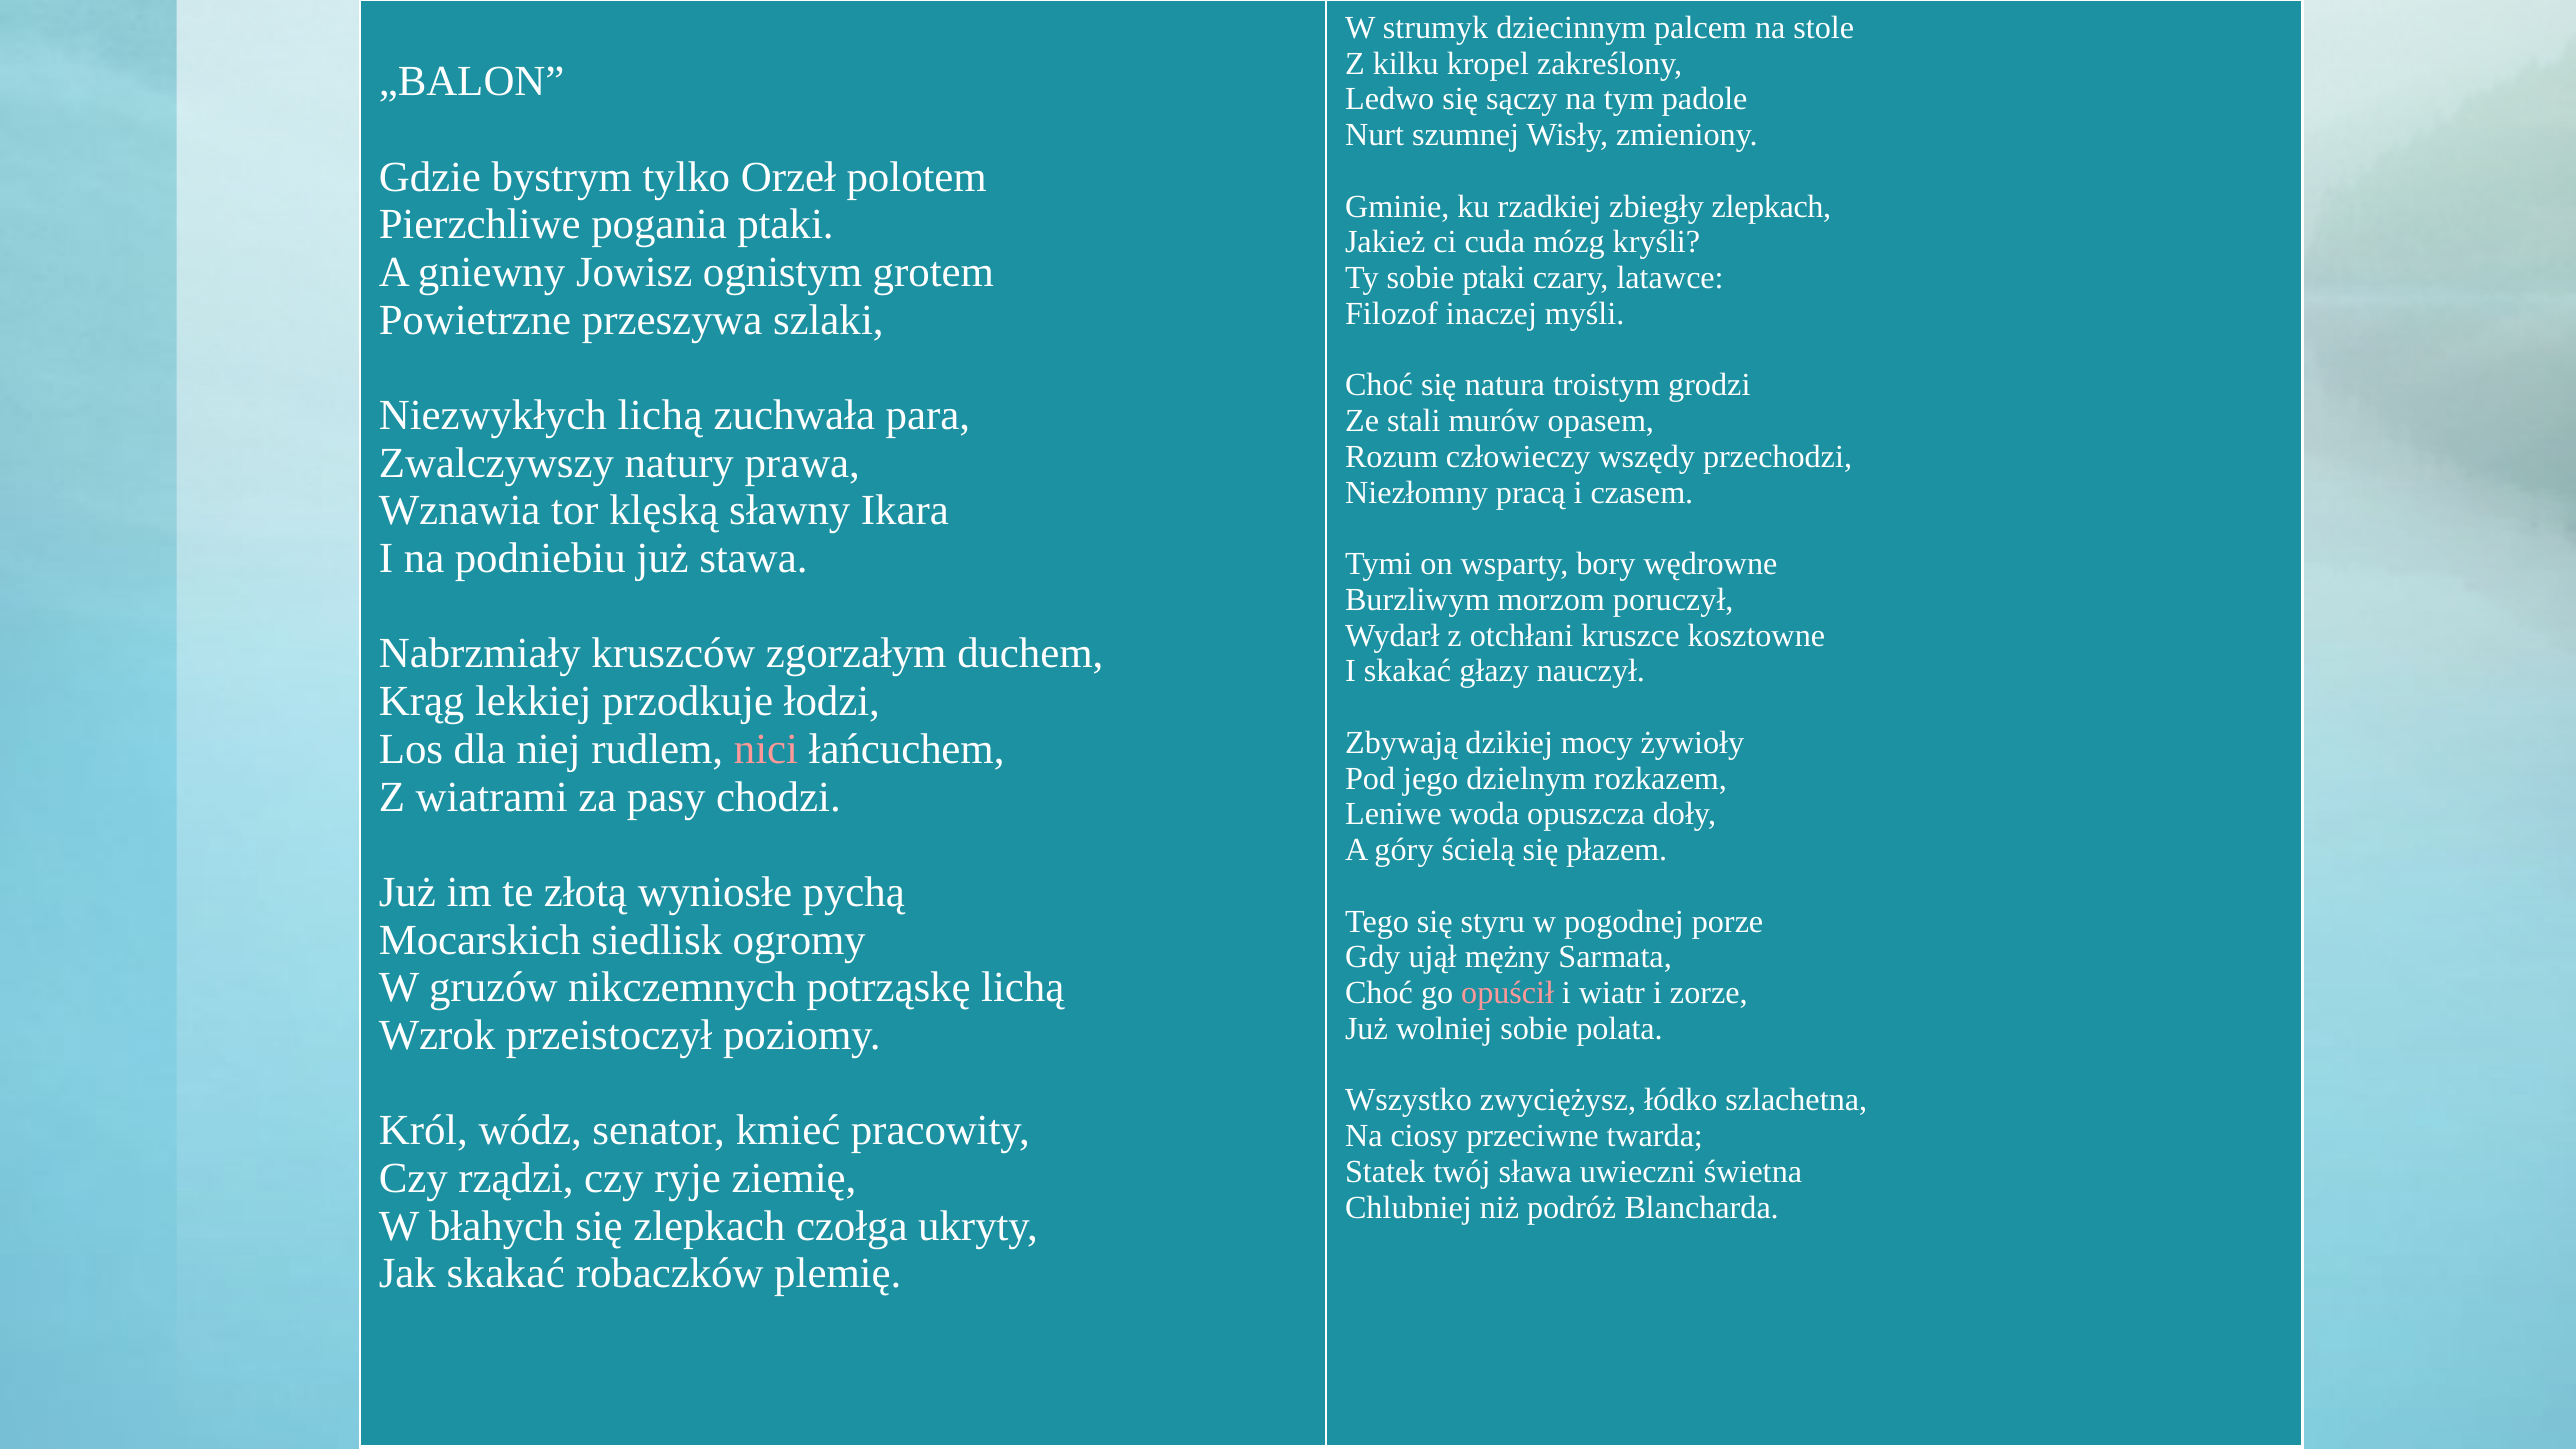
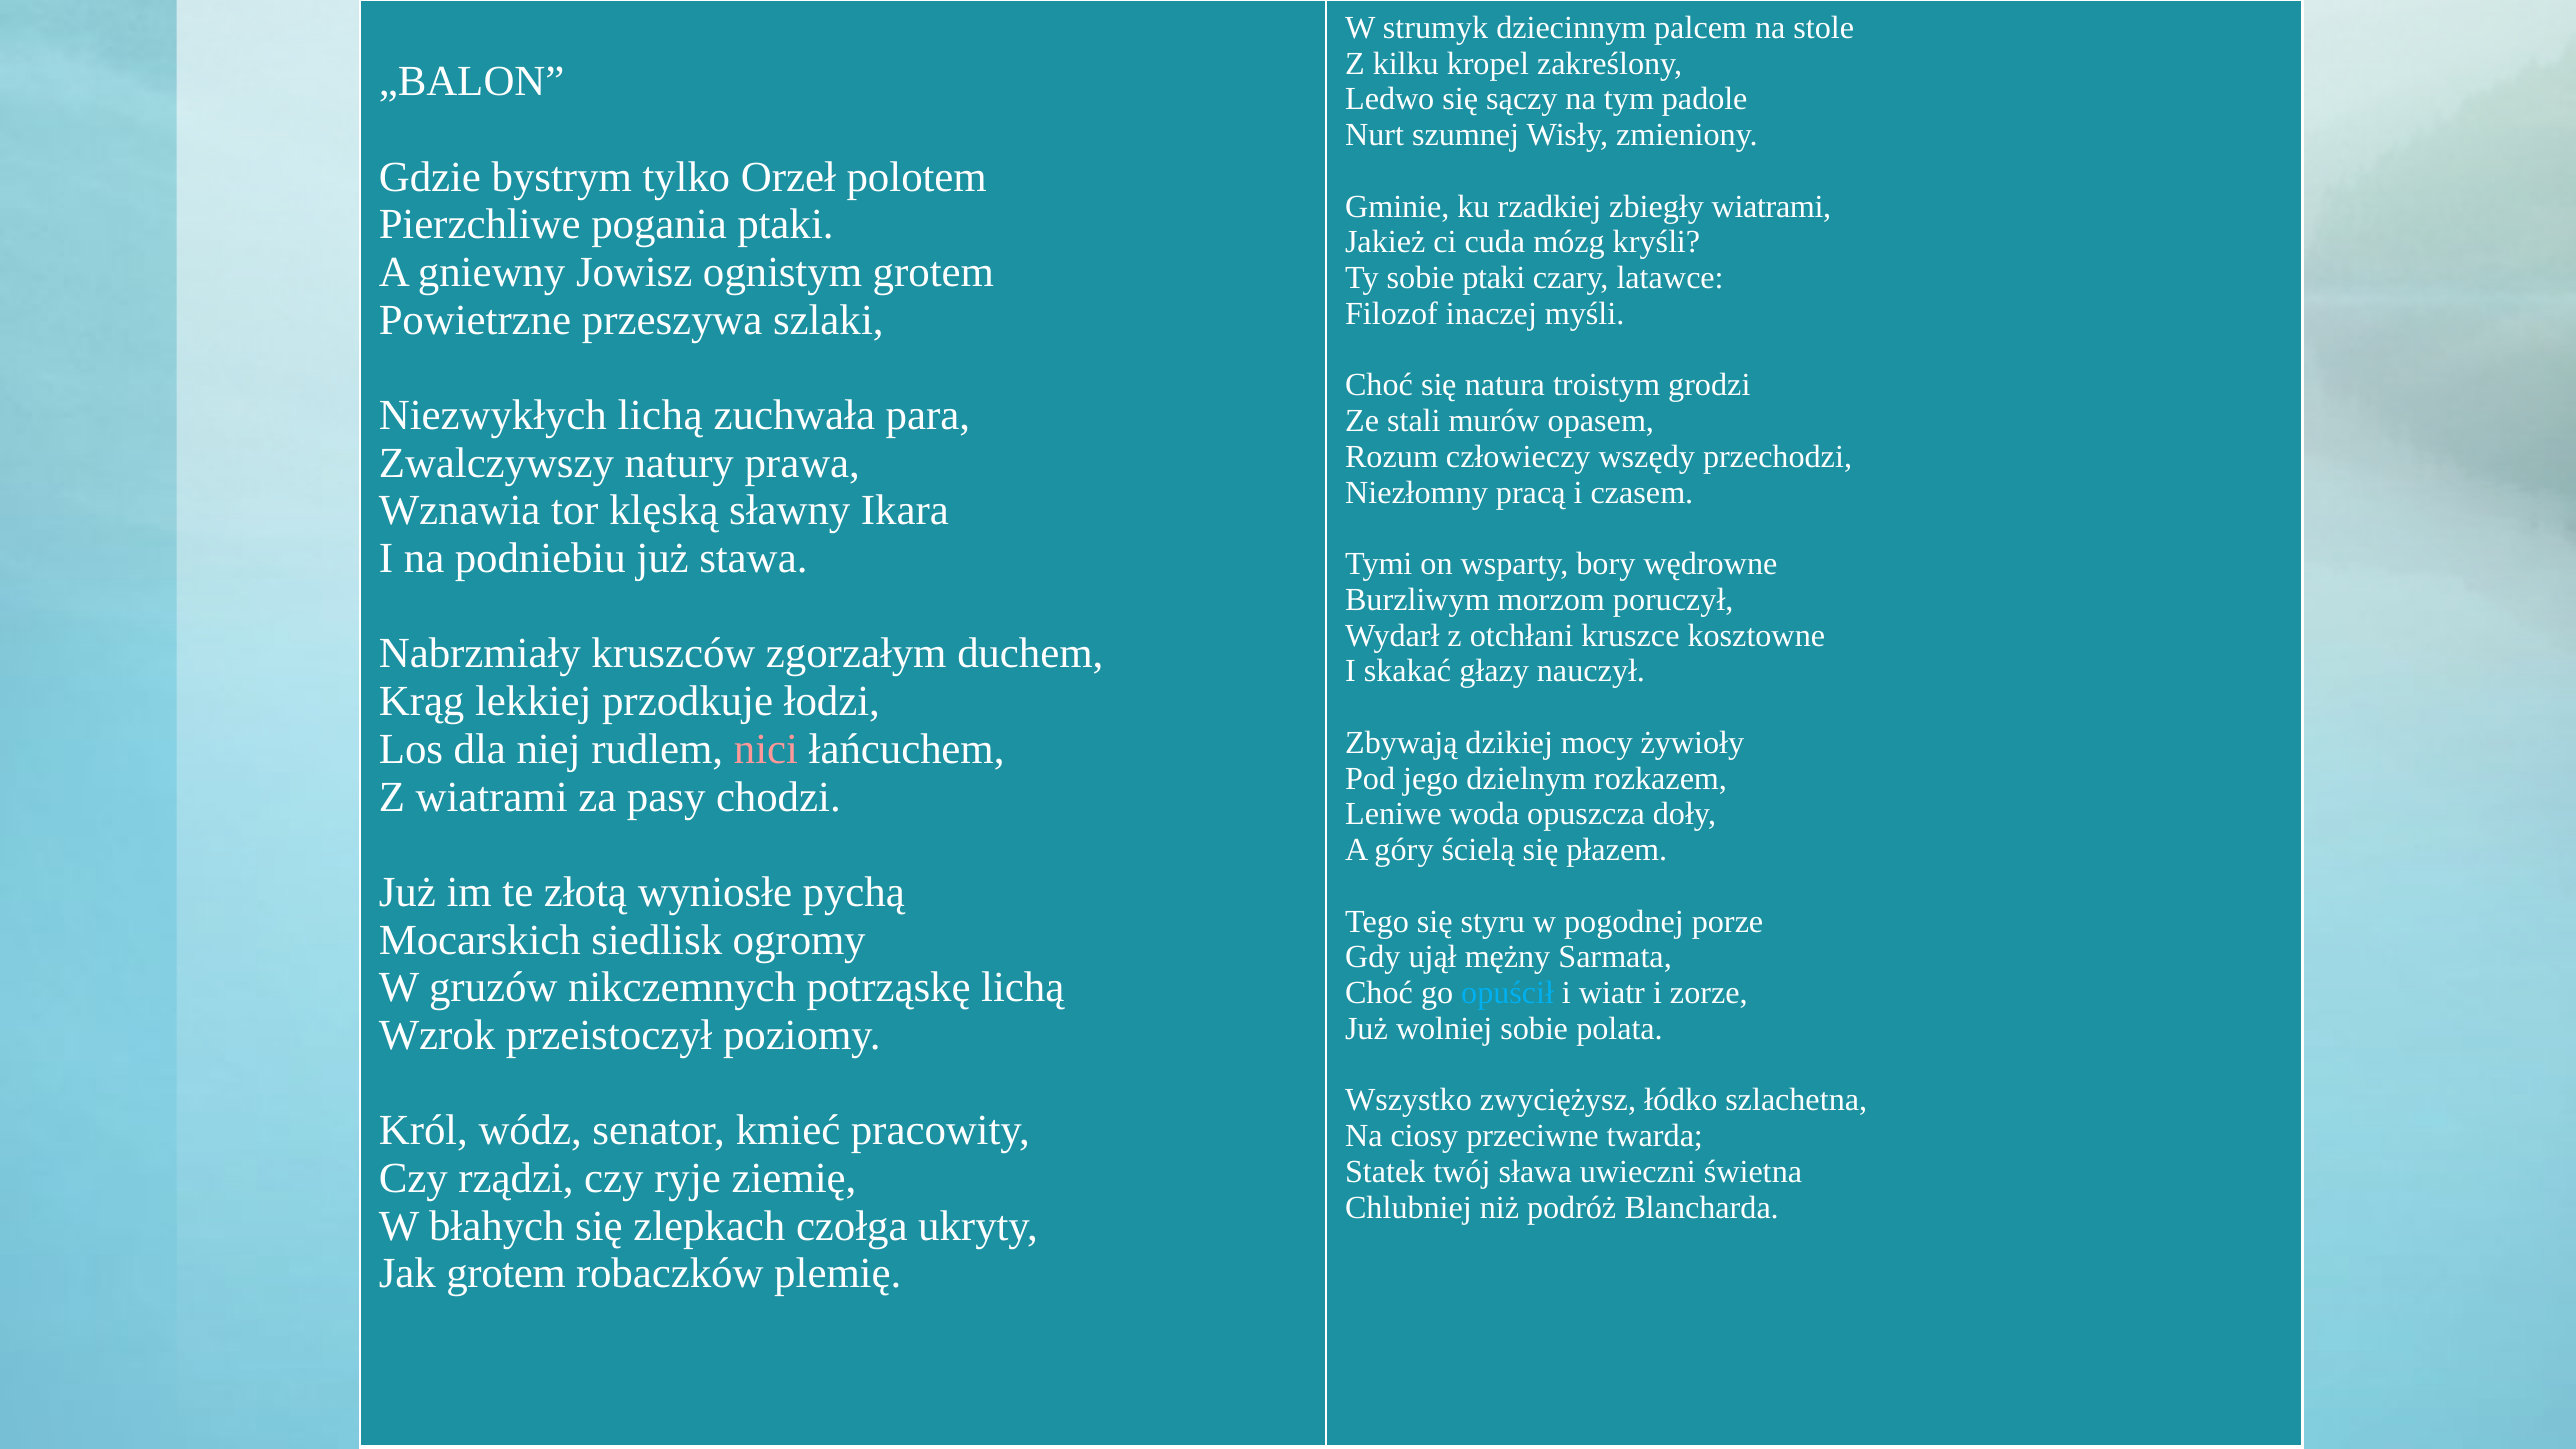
zbiegły zlepkach: zlepkach -> wiatrami
opuścił colour: pink -> light blue
Jak skakać: skakać -> grotem
